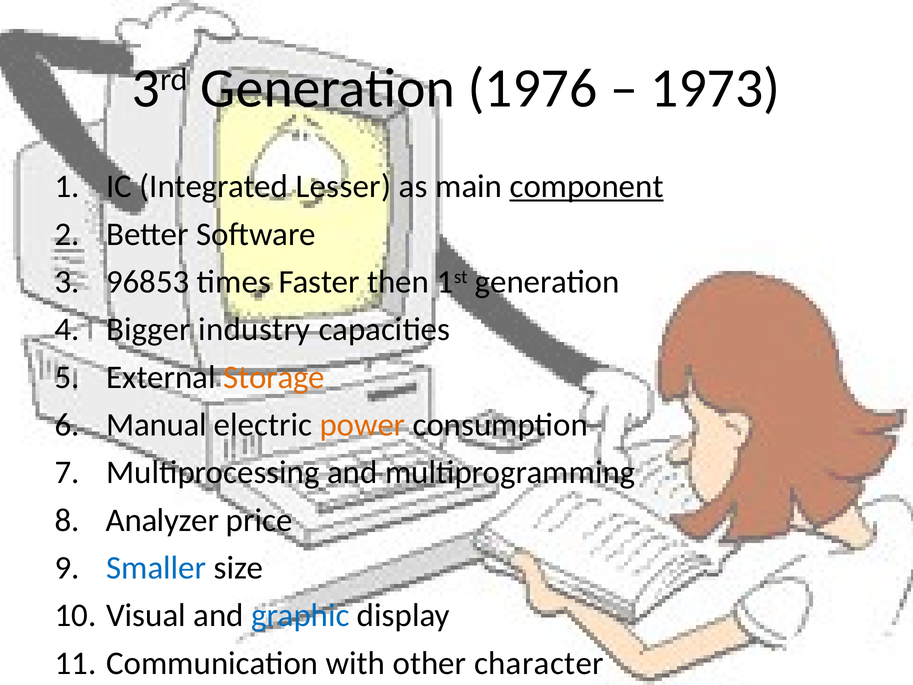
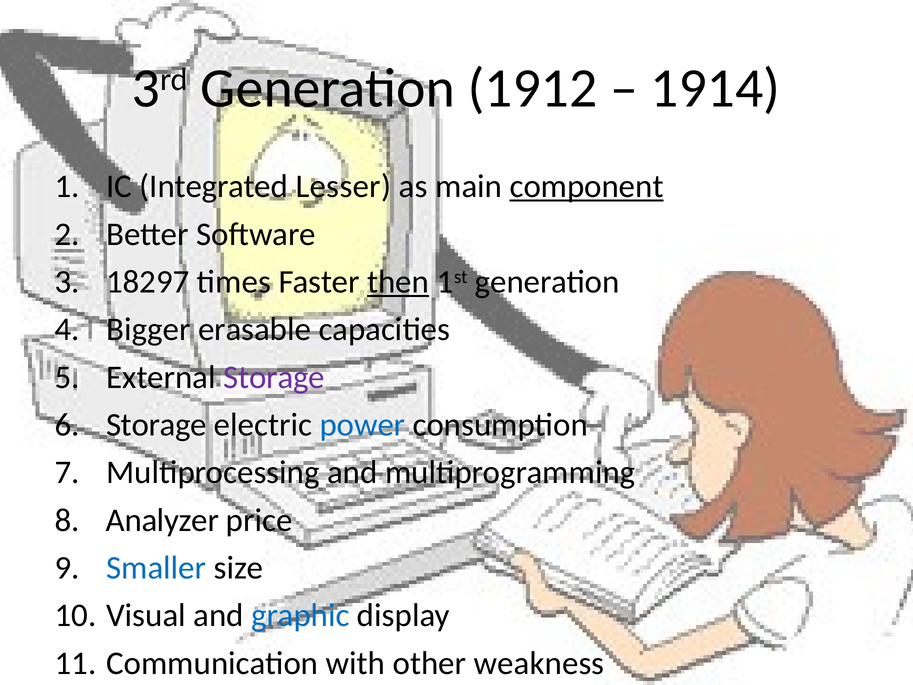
1976: 1976 -> 1912
1973: 1973 -> 1914
96853: 96853 -> 18297
then underline: none -> present
industry: industry -> erasable
Storage at (274, 377) colour: orange -> purple
Manual at (156, 425): Manual -> Storage
power colour: orange -> blue
character: character -> weakness
